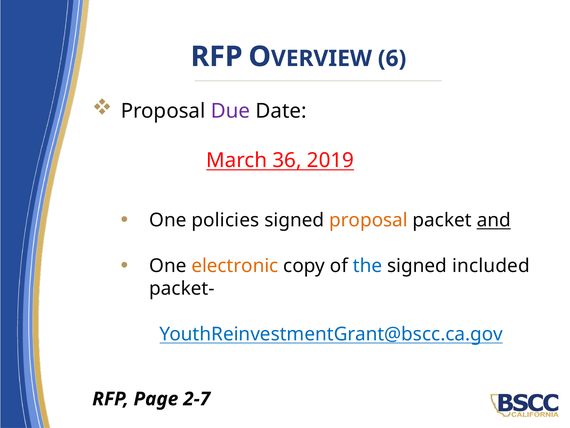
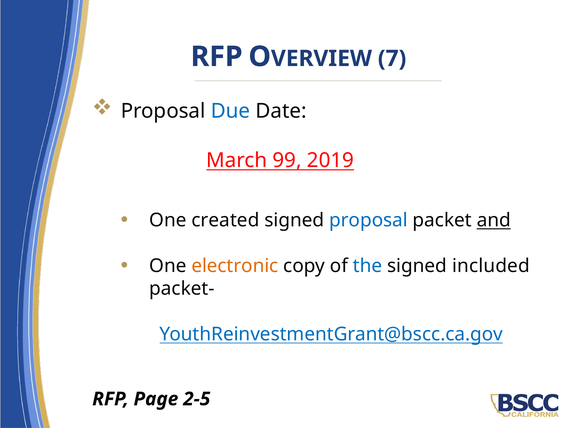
6: 6 -> 7
Due colour: purple -> blue
36: 36 -> 99
policies: policies -> created
proposal at (368, 220) colour: orange -> blue
2-7: 2-7 -> 2-5
